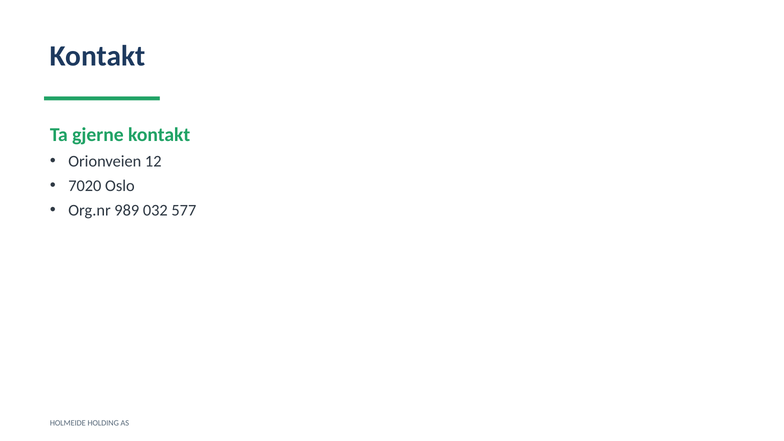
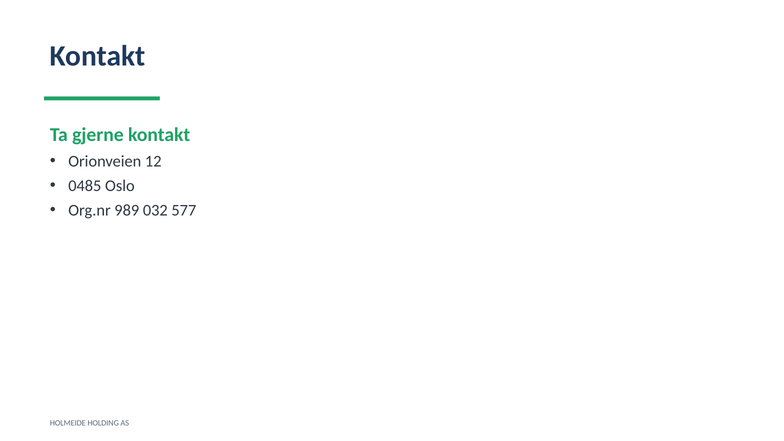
7020: 7020 -> 0485
